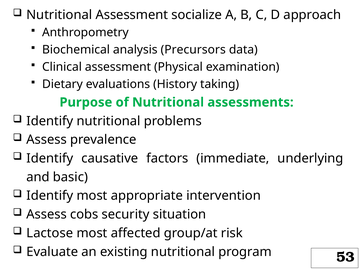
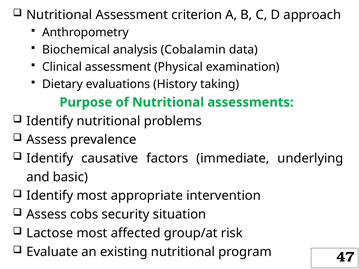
socialize: socialize -> criterion
Precursors: Precursors -> Cobalamin
53: 53 -> 47
